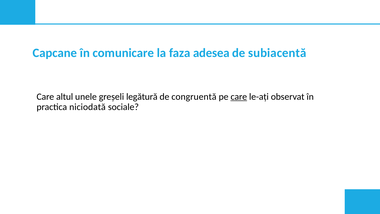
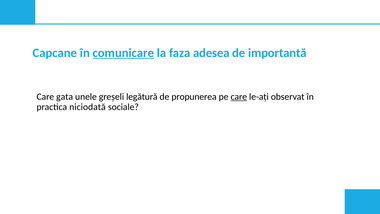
comunicare underline: none -> present
subiacentă: subiacentă -> importantă
altul: altul -> gata
congruentă: congruentă -> propunerea
